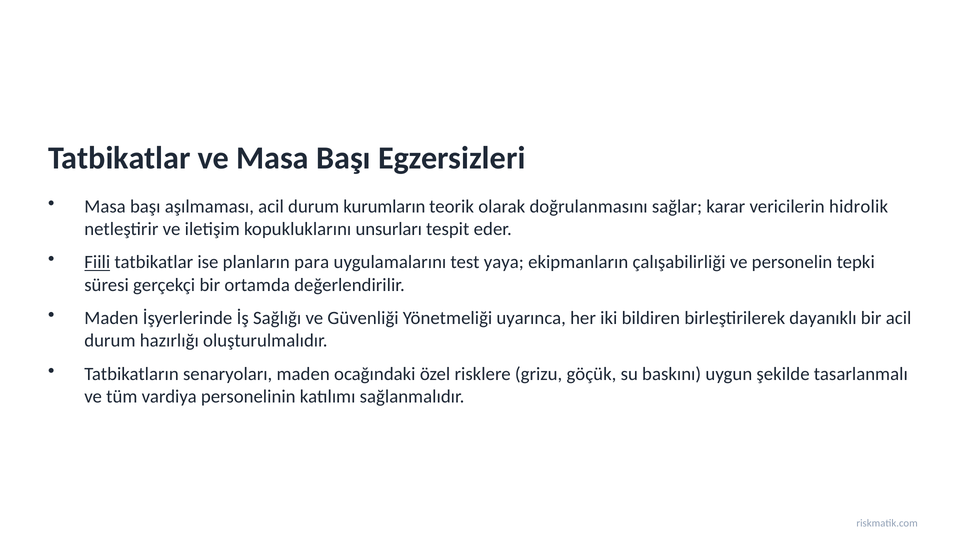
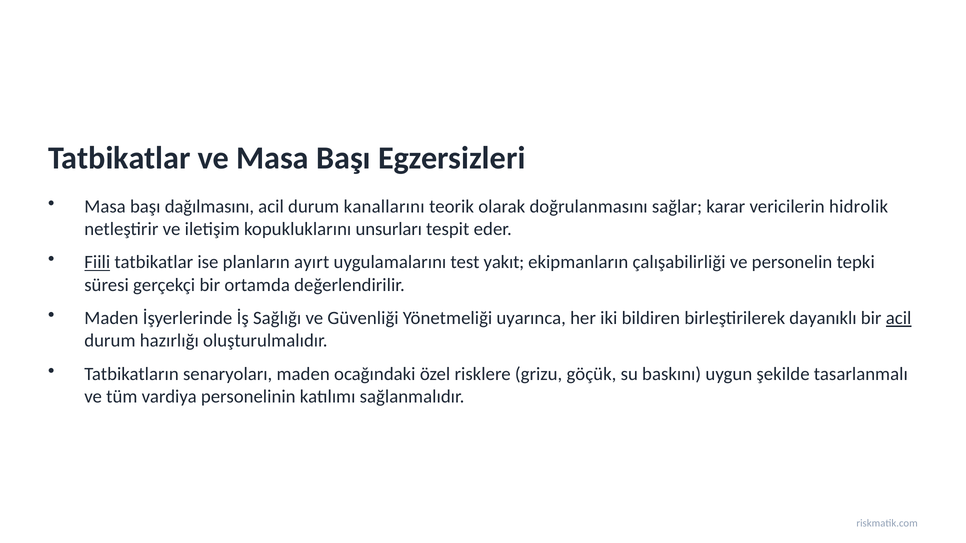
aşılmaması: aşılmaması -> dağılmasını
kurumların: kurumların -> kanallarını
para: para -> ayırt
yaya: yaya -> yakıt
acil at (899, 318) underline: none -> present
